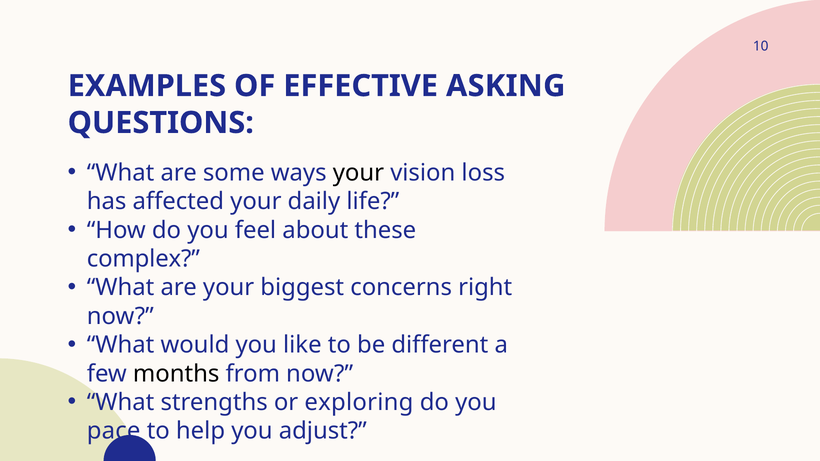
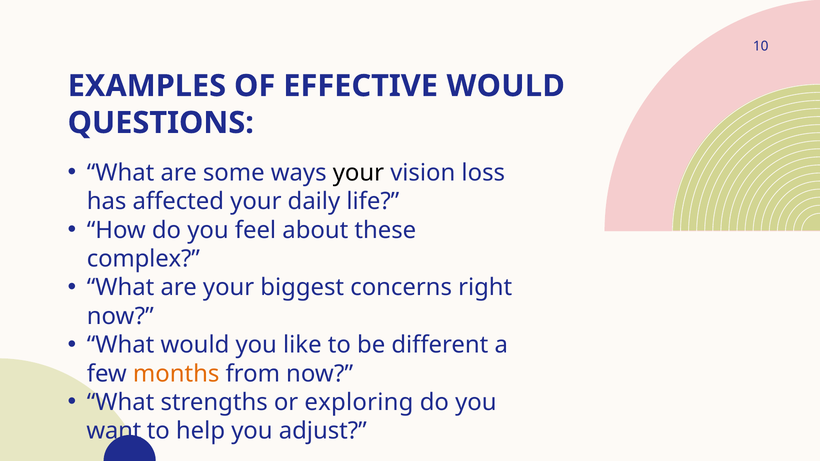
EFFECTIVE ASKING: ASKING -> WOULD
months colour: black -> orange
pace: pace -> want
